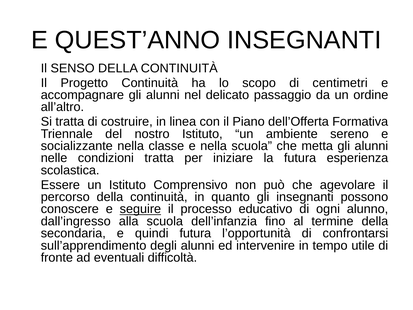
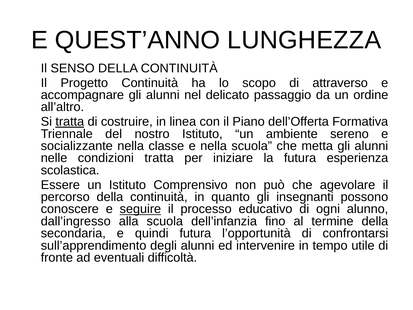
QUEST’ANNO INSEGNANTI: INSEGNANTI -> LUNGHEZZA
centimetri: centimetri -> attraverso
tratta at (70, 122) underline: none -> present
